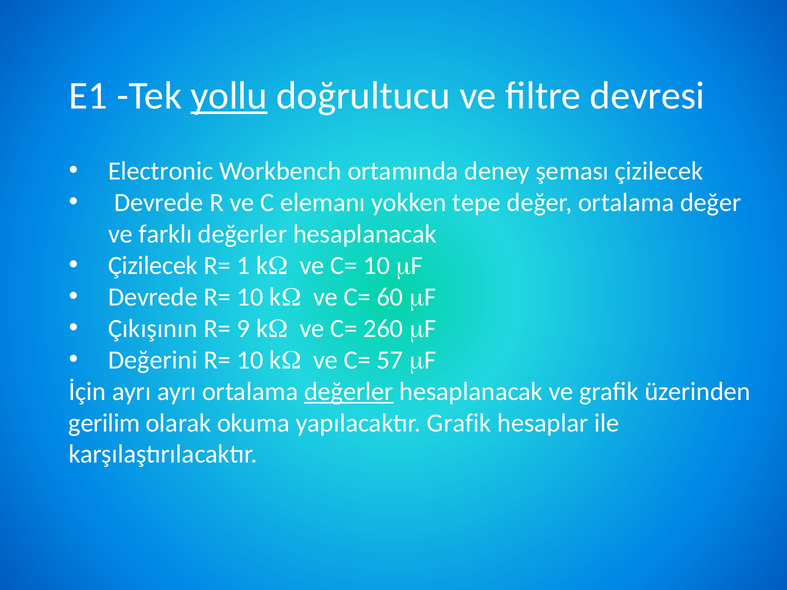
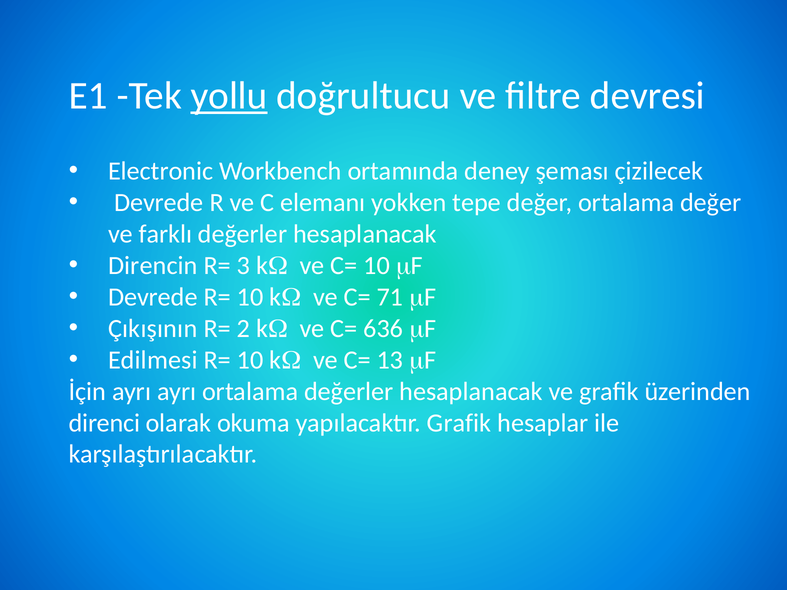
Çizilecek at (153, 266): Çizilecek -> Direncin
1: 1 -> 3
60: 60 -> 71
9: 9 -> 2
260: 260 -> 636
Değerini: Değerini -> Edilmesi
57: 57 -> 13
değerler at (349, 392) underline: present -> none
gerilim: gerilim -> direnci
